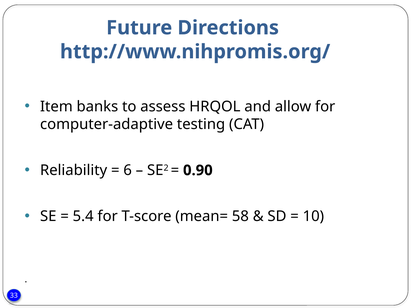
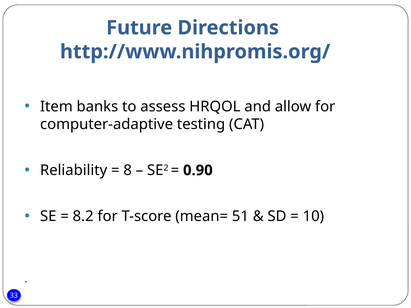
6: 6 -> 8
5.4: 5.4 -> 8.2
58: 58 -> 51
